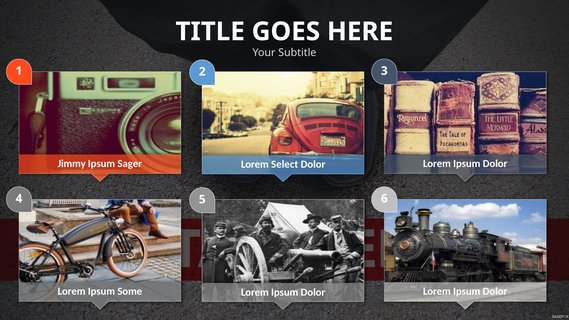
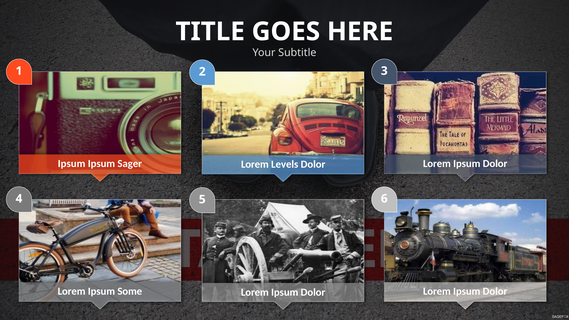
Jimmy at (72, 164): Jimmy -> Ipsum
Select: Select -> Levels
